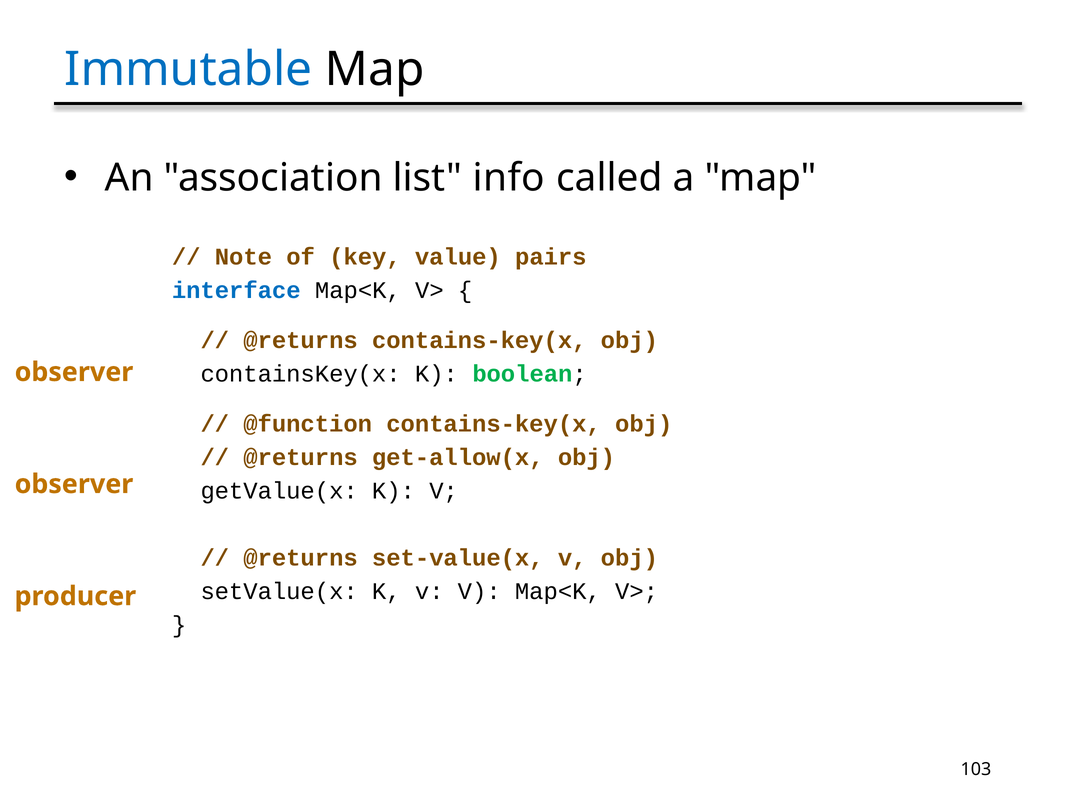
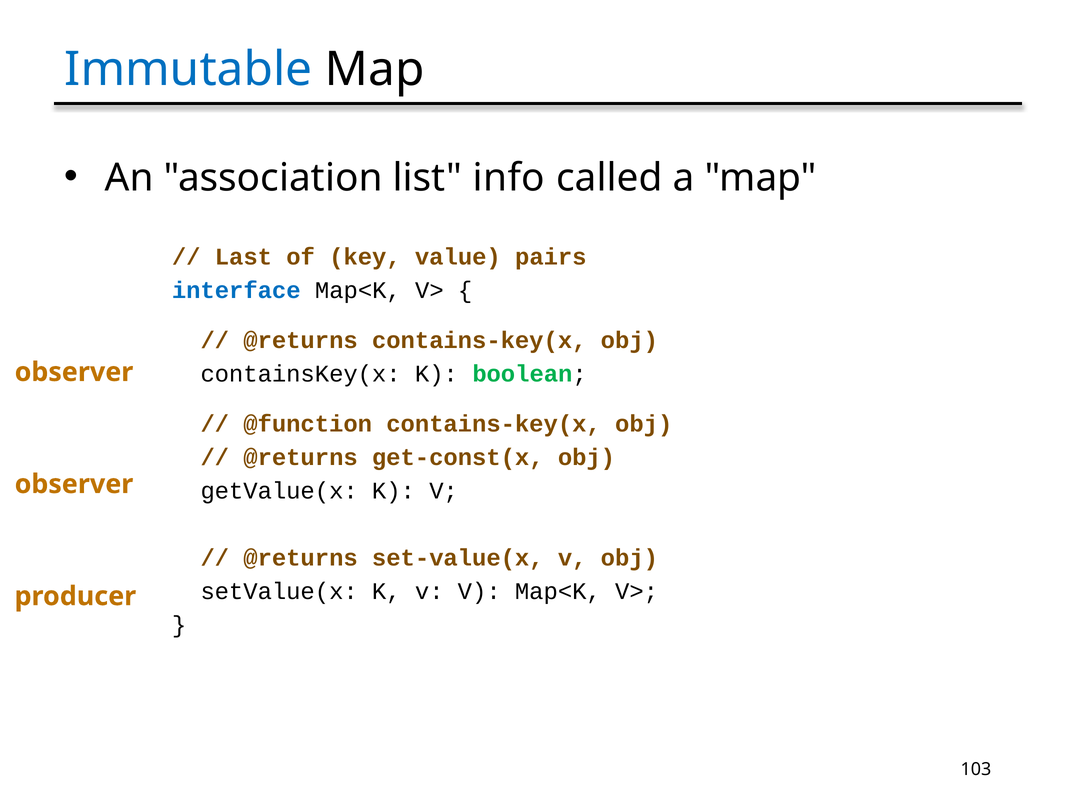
Note: Note -> Last
get-allow(x: get-allow(x -> get-const(x
